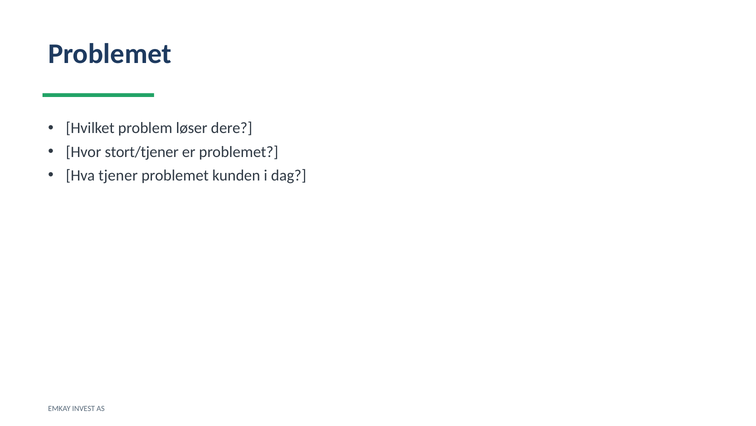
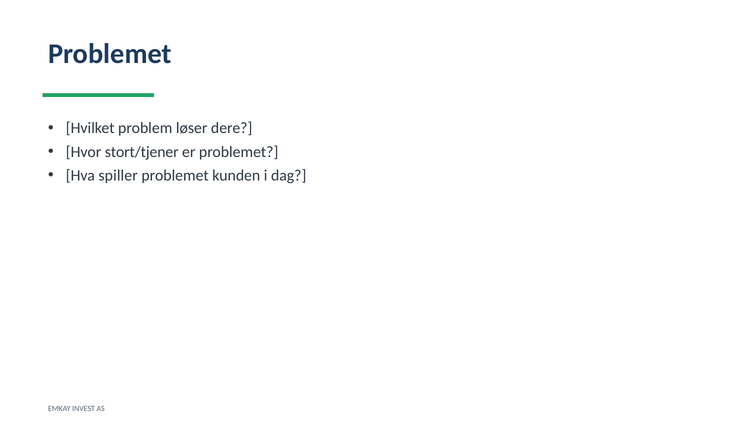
tjener: tjener -> spiller
